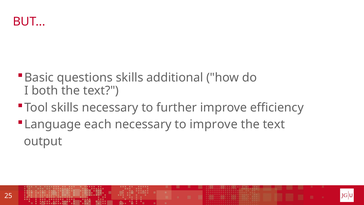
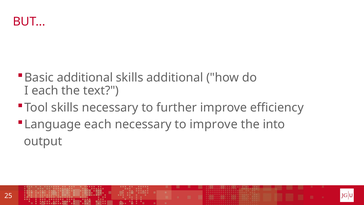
Basic questions: questions -> additional
I both: both -> each
text at (274, 124): text -> into
